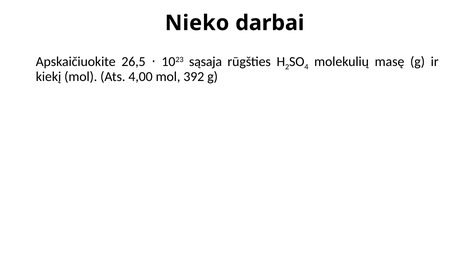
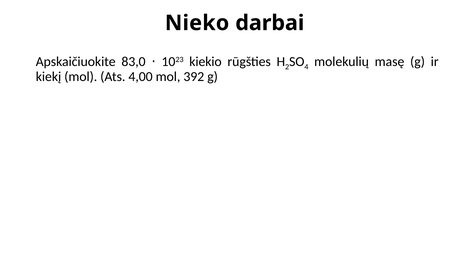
sąsaja: sąsaja -> kiekio
26,5: 26,5 -> 83,0
